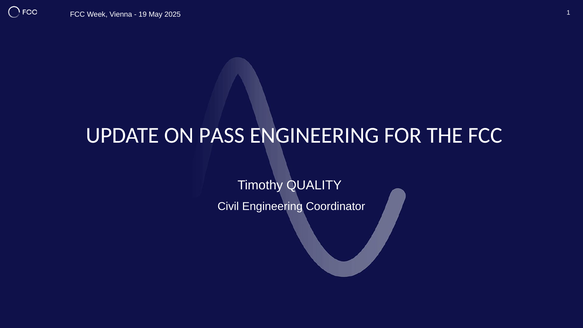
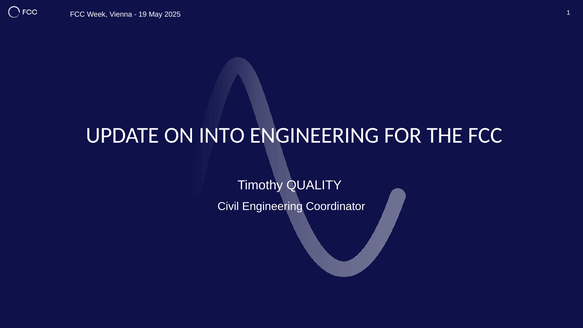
PASS: PASS -> INTO
